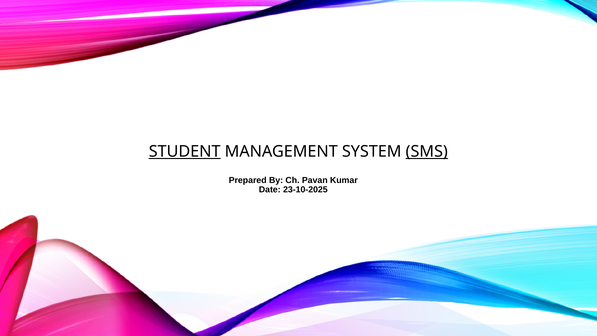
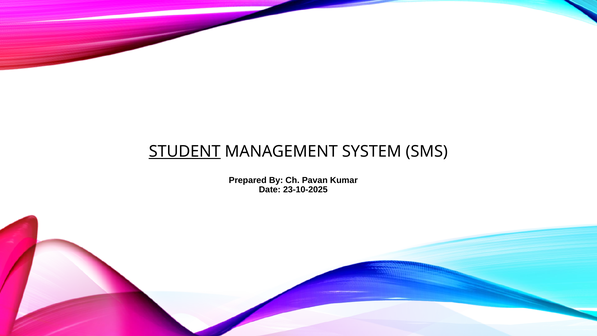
SMS underline: present -> none
